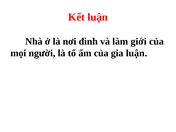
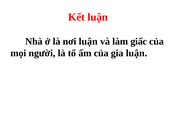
nơi đình: đình -> luận
giới: giới -> giấc
